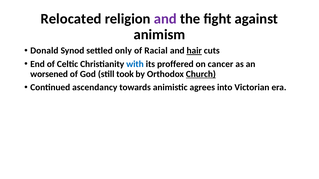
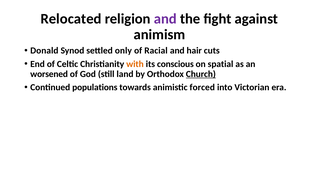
hair underline: present -> none
with colour: blue -> orange
proffered: proffered -> conscious
cancer: cancer -> spatial
took: took -> land
ascendancy: ascendancy -> populations
agrees: agrees -> forced
